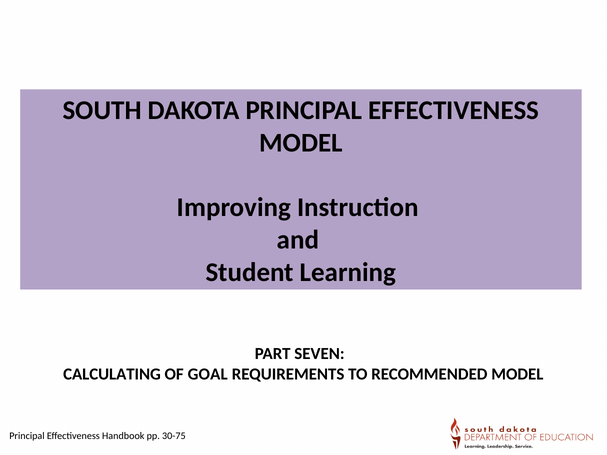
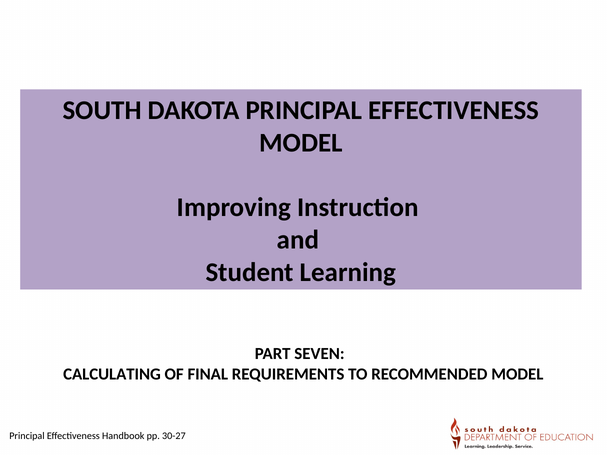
GOAL: GOAL -> FINAL
30-75: 30-75 -> 30-27
